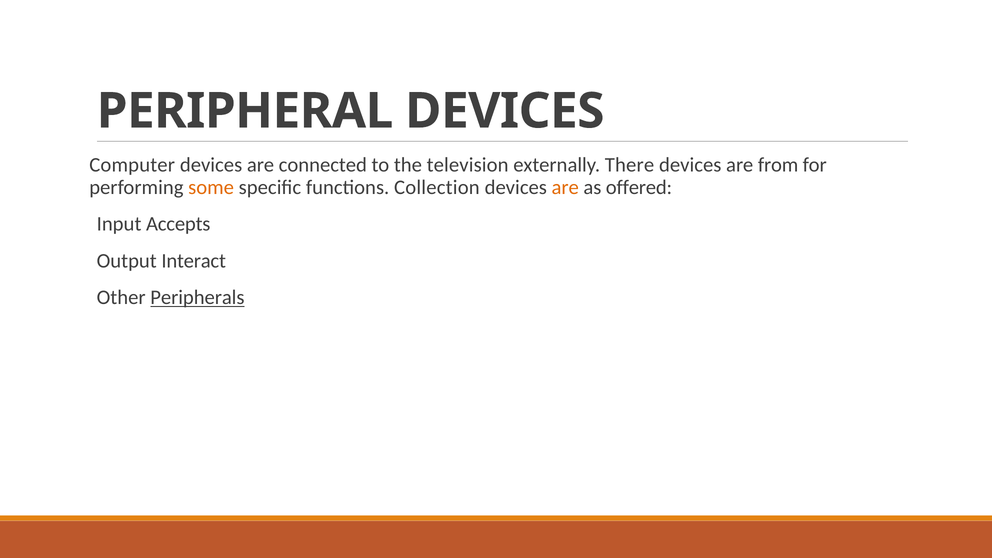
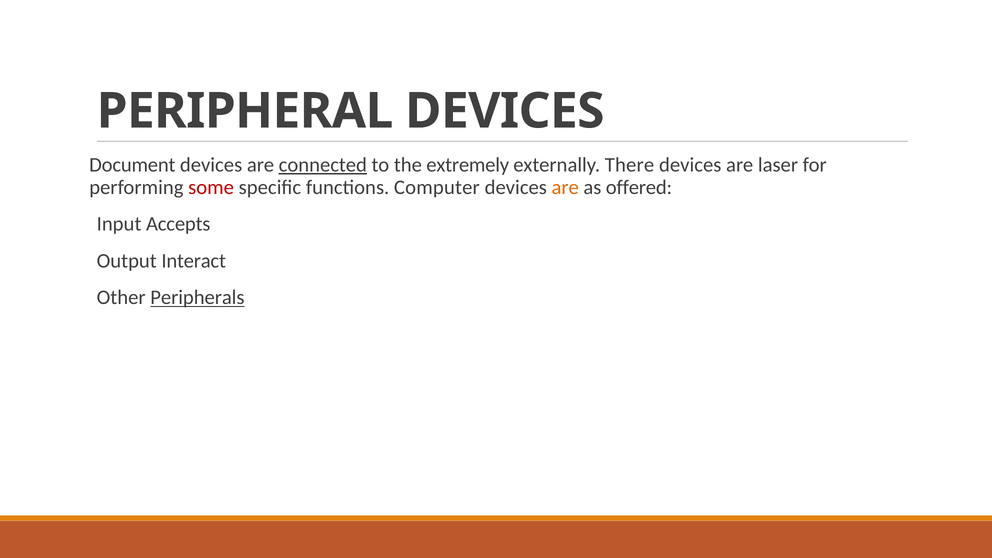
Computer: Computer -> Document
connected underline: none -> present
television: television -> extremely
from: from -> laser
some colour: orange -> red
Collection: Collection -> Computer
